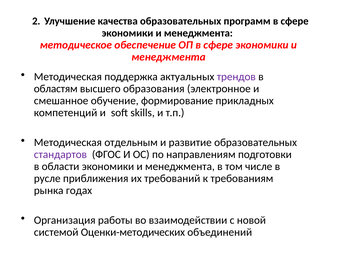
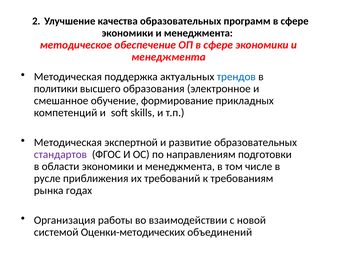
трендов colour: purple -> blue
областям: областям -> политики
отдельным: отдельным -> экспертной
